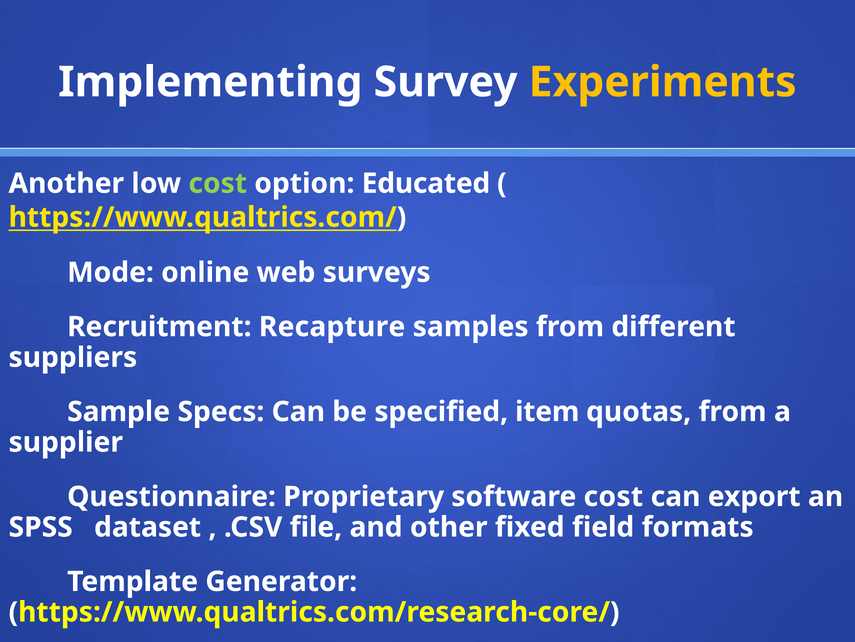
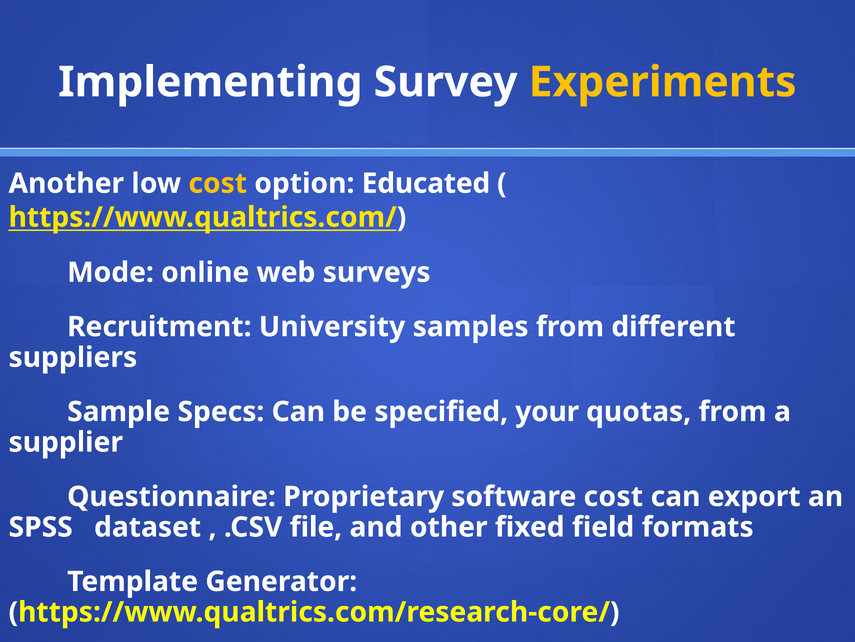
cost at (218, 183) colour: light green -> yellow
Recapture: Recapture -> University
item: item -> your
